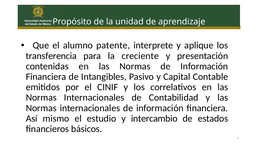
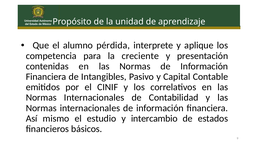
patente: patente -> pérdida
transferencia: transferencia -> competencia
